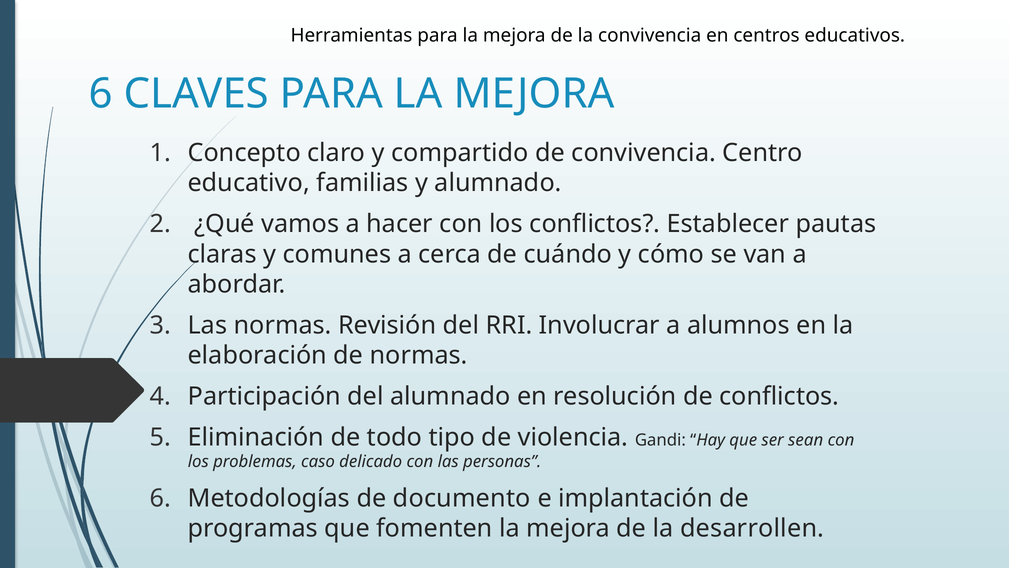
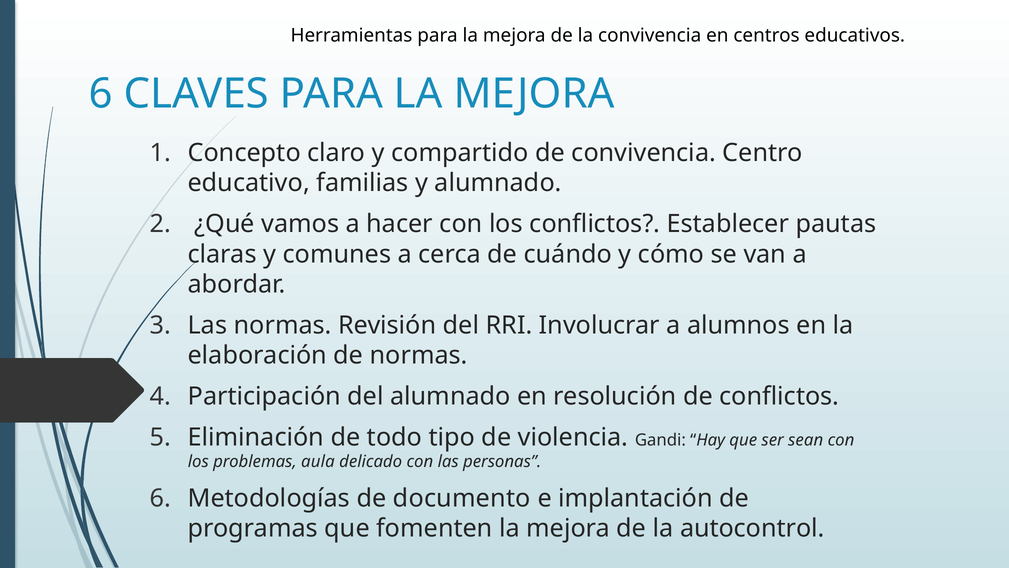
caso: caso -> aula
desarrollen: desarrollen -> autocontrol
